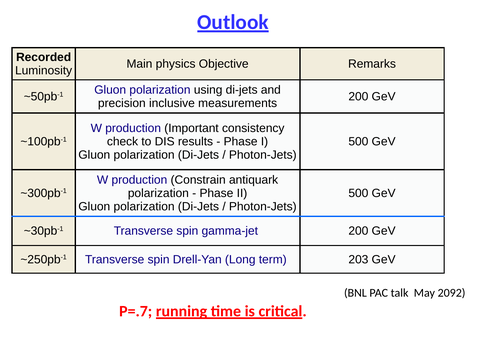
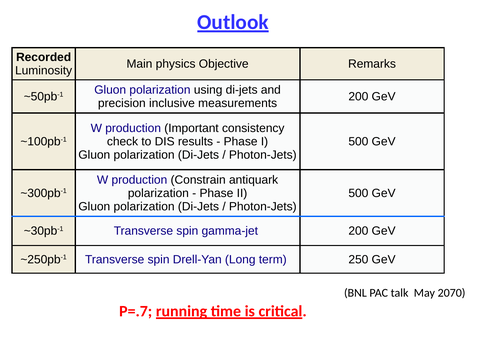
203: 203 -> 250
2092: 2092 -> 2070
